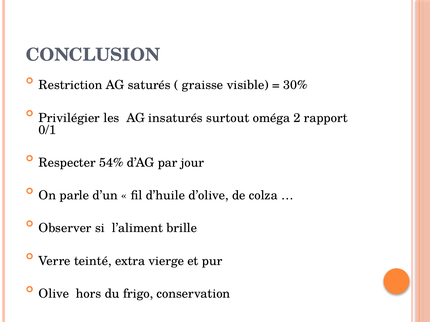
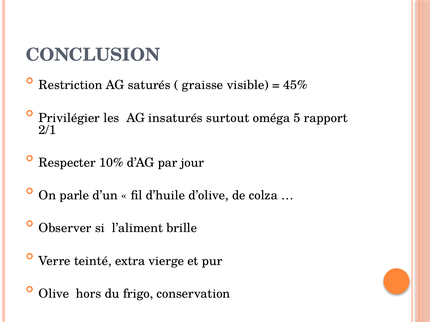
30%: 30% -> 45%
2: 2 -> 5
0/1: 0/1 -> 2/1
54%: 54% -> 10%
